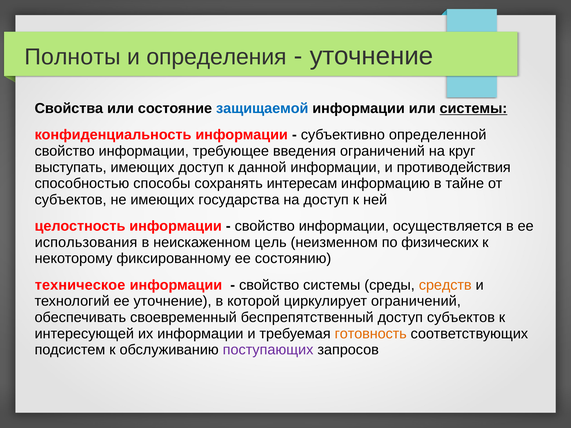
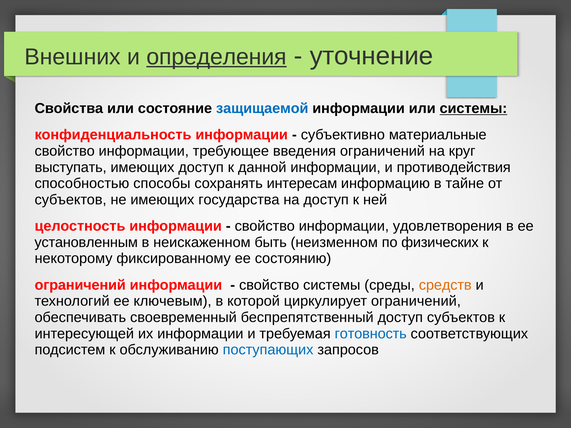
Полноты: Полноты -> Внешних
определения underline: none -> present
определенной: определенной -> материальные
осуществляется: осуществляется -> удовлетворения
использования: использования -> установленным
цель: цель -> быть
техническое at (80, 285): техническое -> ограничений
ее уточнение: уточнение -> ключевым
готовность colour: orange -> blue
поступающих colour: purple -> blue
